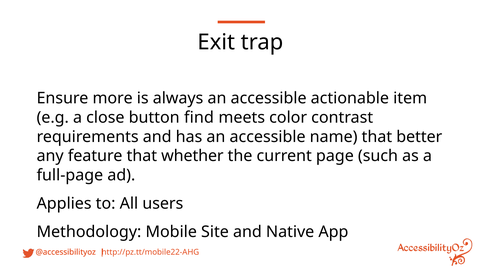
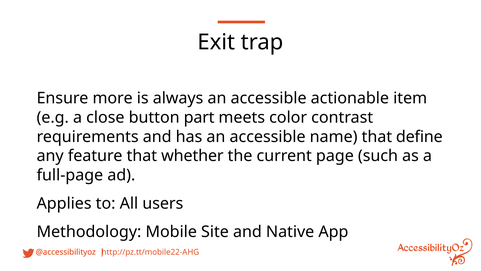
find: find -> part
better: better -> define
